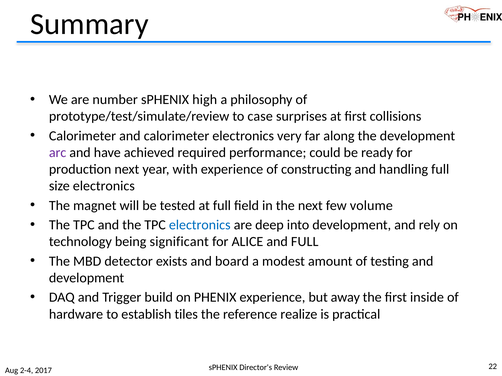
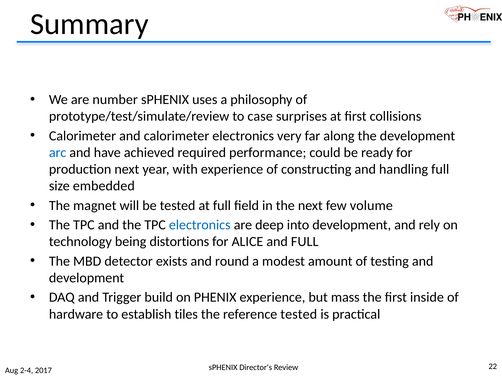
high: high -> uses
arc colour: purple -> blue
size electronics: electronics -> embedded
significant: significant -> distortions
board: board -> round
away: away -> mass
reference realize: realize -> tested
